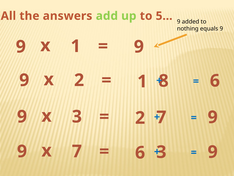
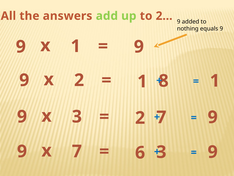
5…: 5… -> 2…
6 at (215, 81): 6 -> 1
